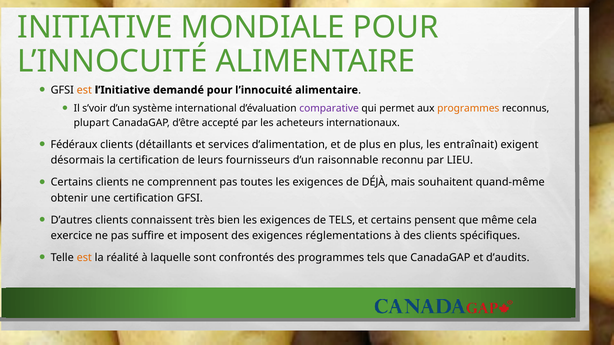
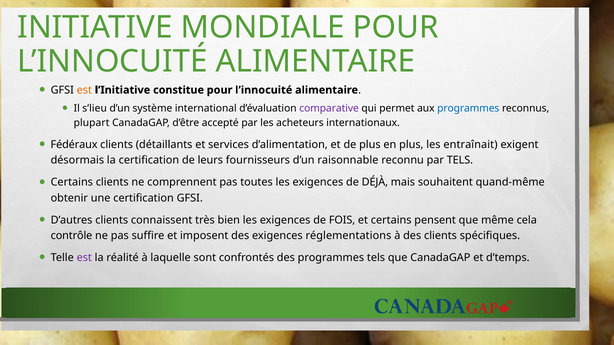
demandé: demandé -> constitue
s’voir: s’voir -> s’lieu
programmes at (468, 108) colour: orange -> blue
par LIEU: LIEU -> TELS
de TELS: TELS -> FOIS
exercice: exercice -> contrôle
est at (84, 258) colour: orange -> purple
d’audits: d’audits -> d’temps
